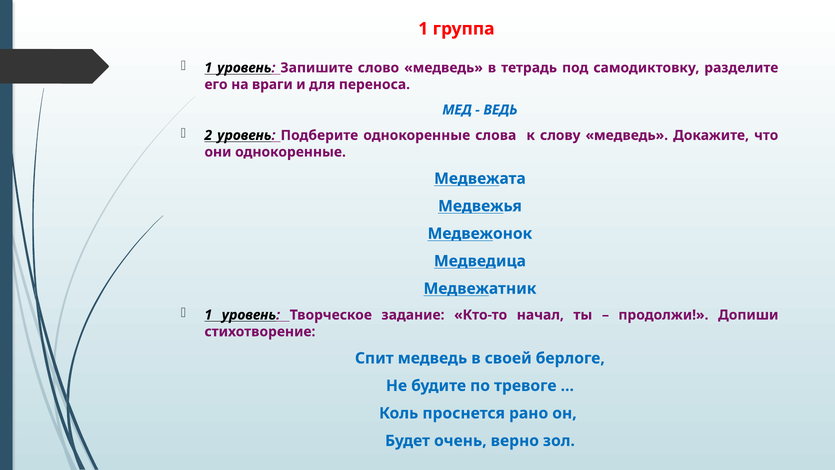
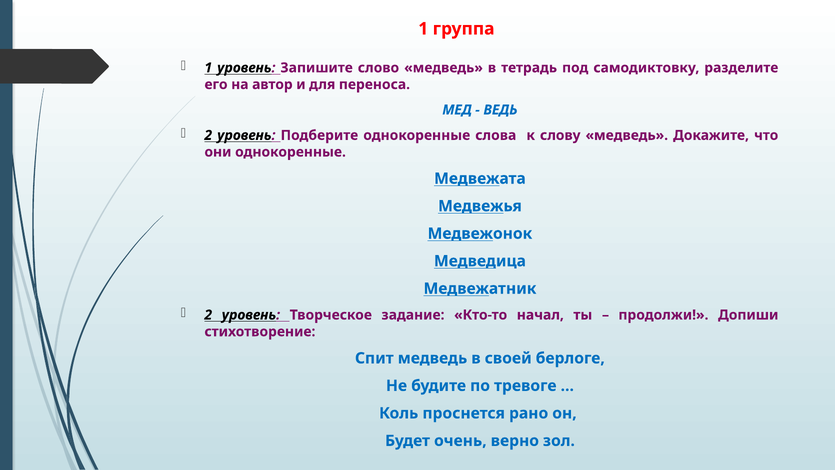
враги: враги -> автор
1 at (208, 315): 1 -> 2
